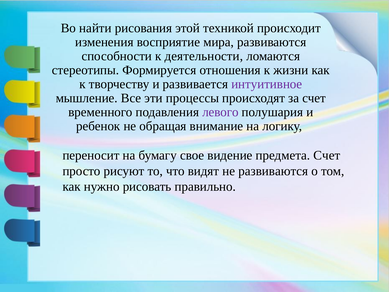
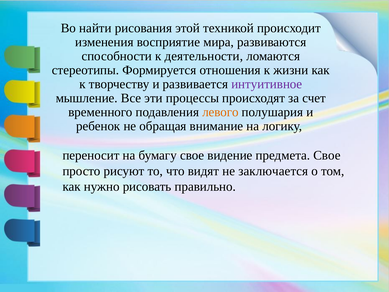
левого colour: purple -> orange
предмета Счет: Счет -> Свое
не развиваются: развиваются -> заключается
